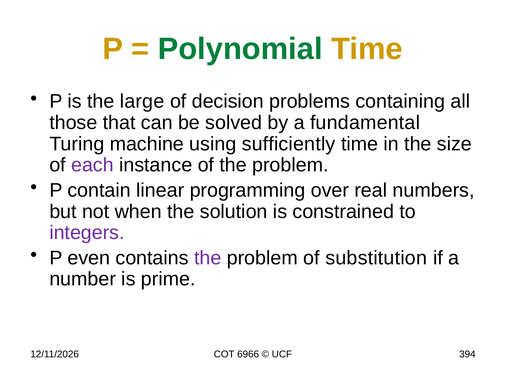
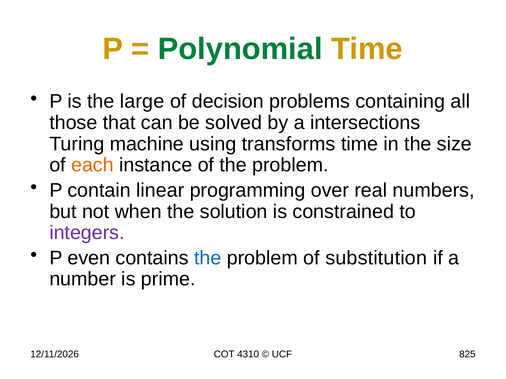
fundamental: fundamental -> intersections
sufficiently: sufficiently -> transforms
each colour: purple -> orange
the at (208, 258) colour: purple -> blue
6966: 6966 -> 4310
394: 394 -> 825
